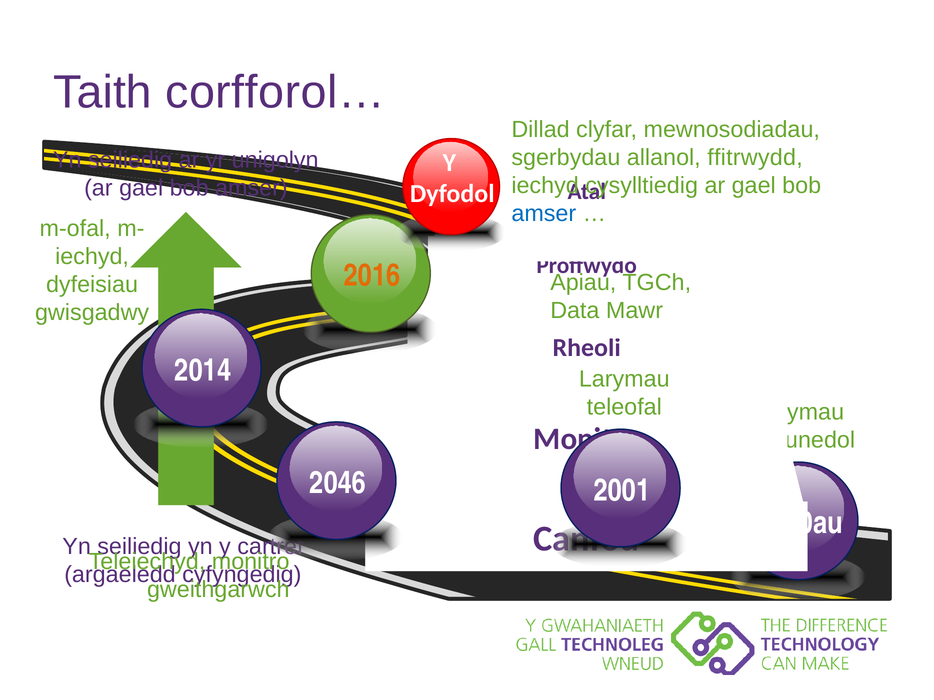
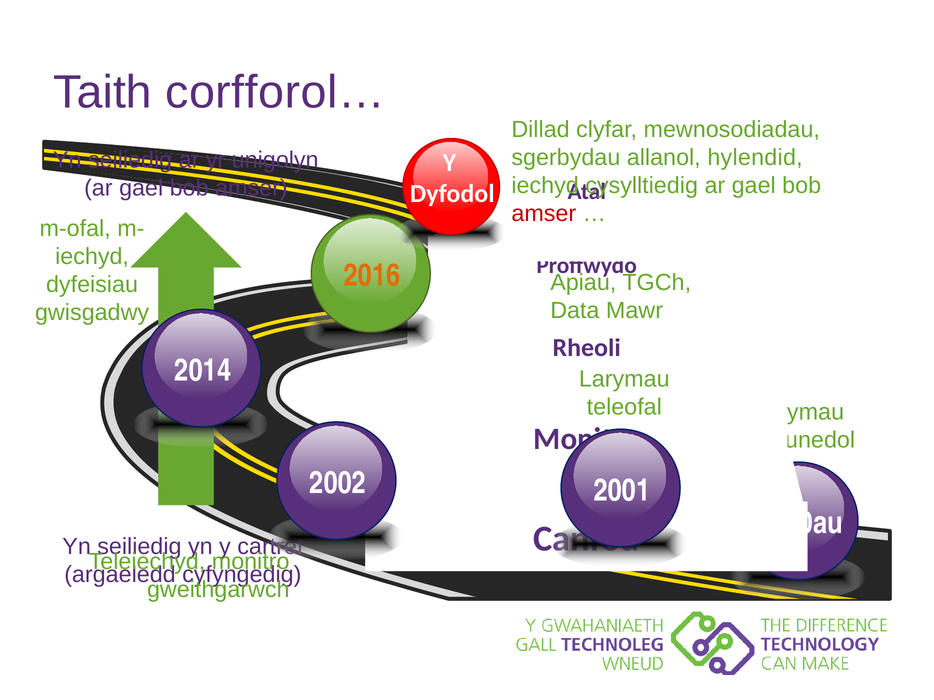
ffitrwydd: ffitrwydd -> hylendid
amser at (544, 214) colour: blue -> red
2046: 2046 -> 2002
